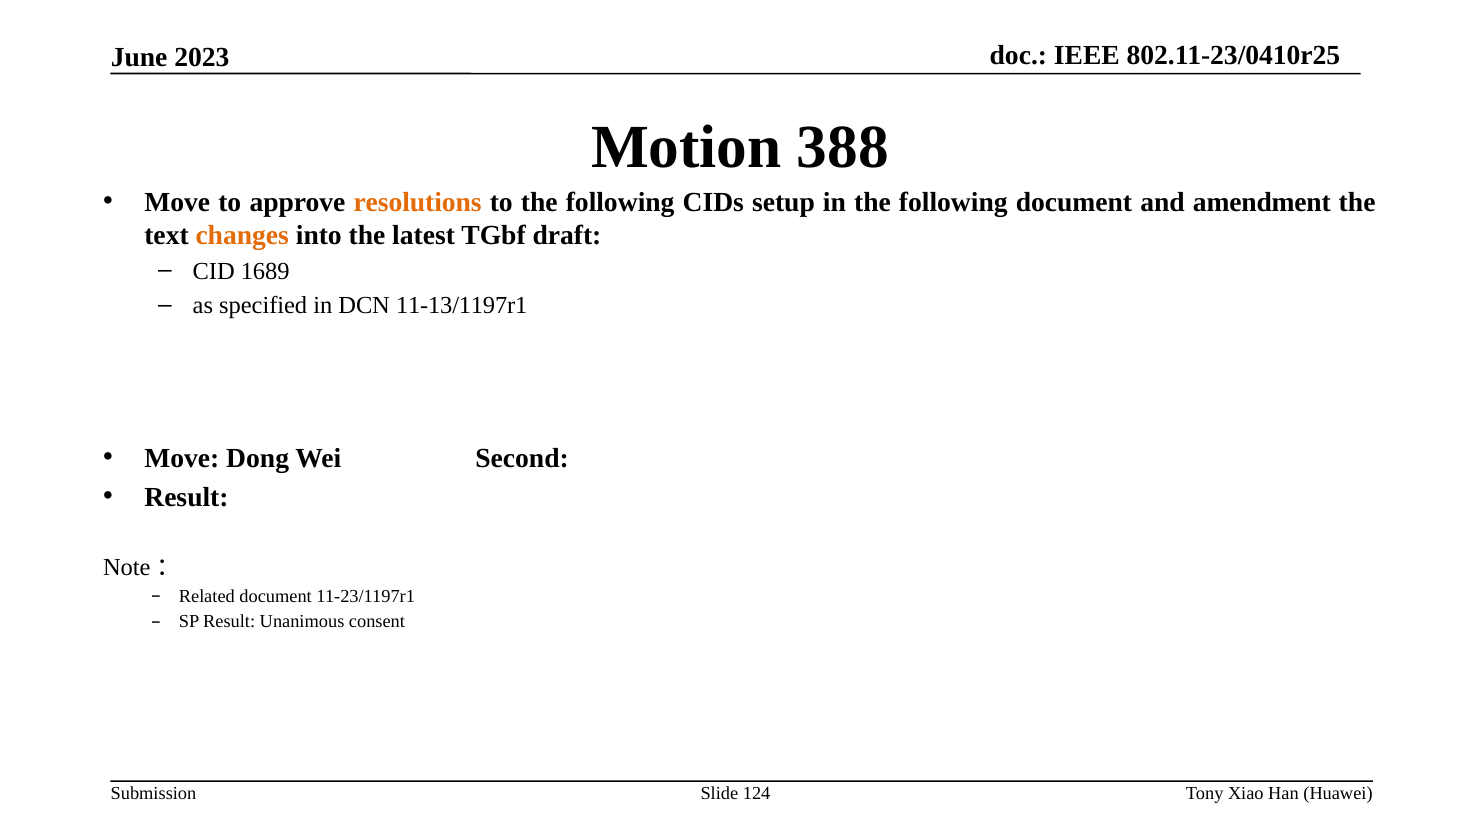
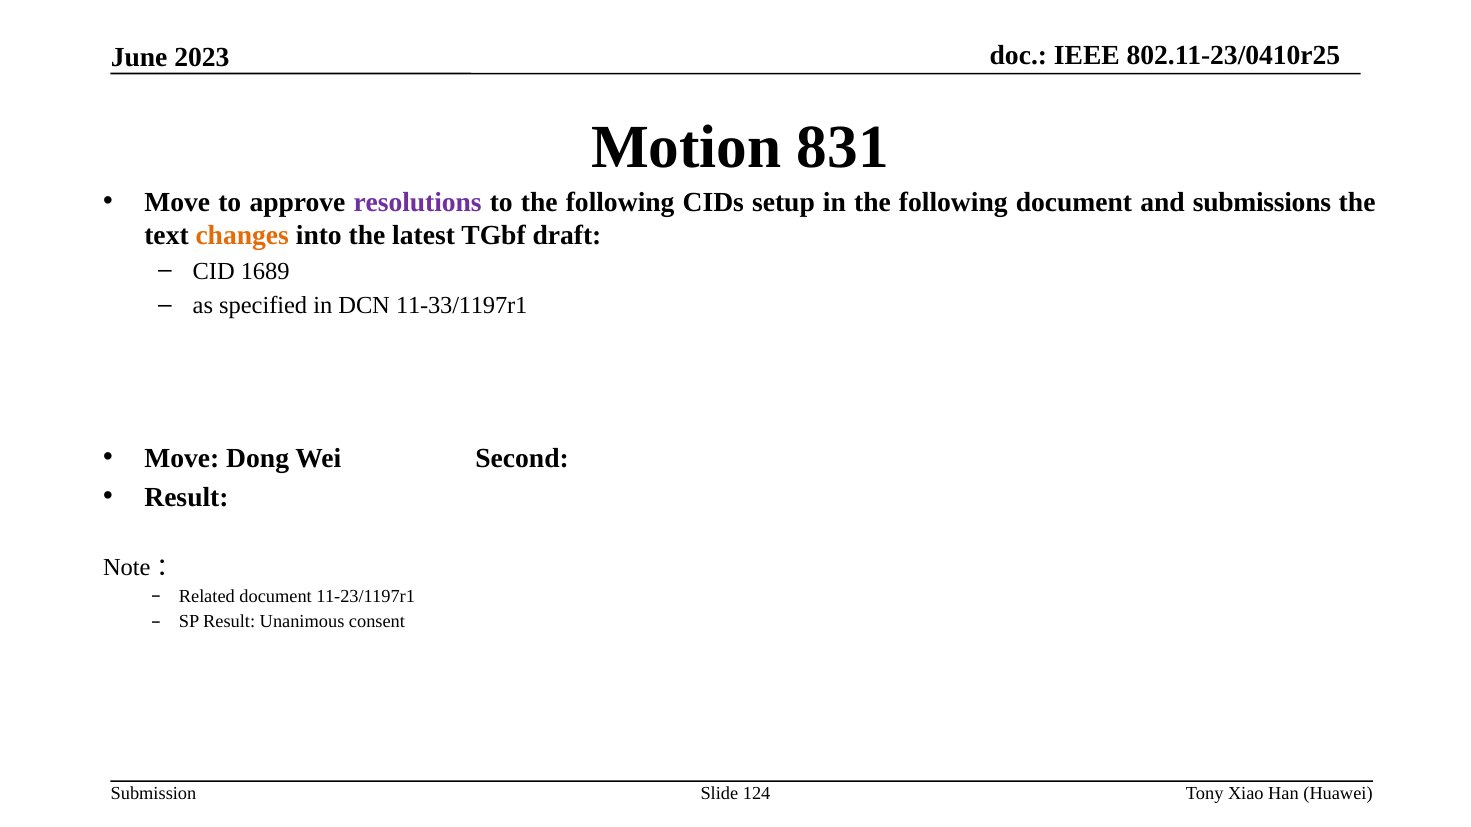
388: 388 -> 831
resolutions colour: orange -> purple
amendment: amendment -> submissions
11-13/1197r1: 11-13/1197r1 -> 11-33/1197r1
